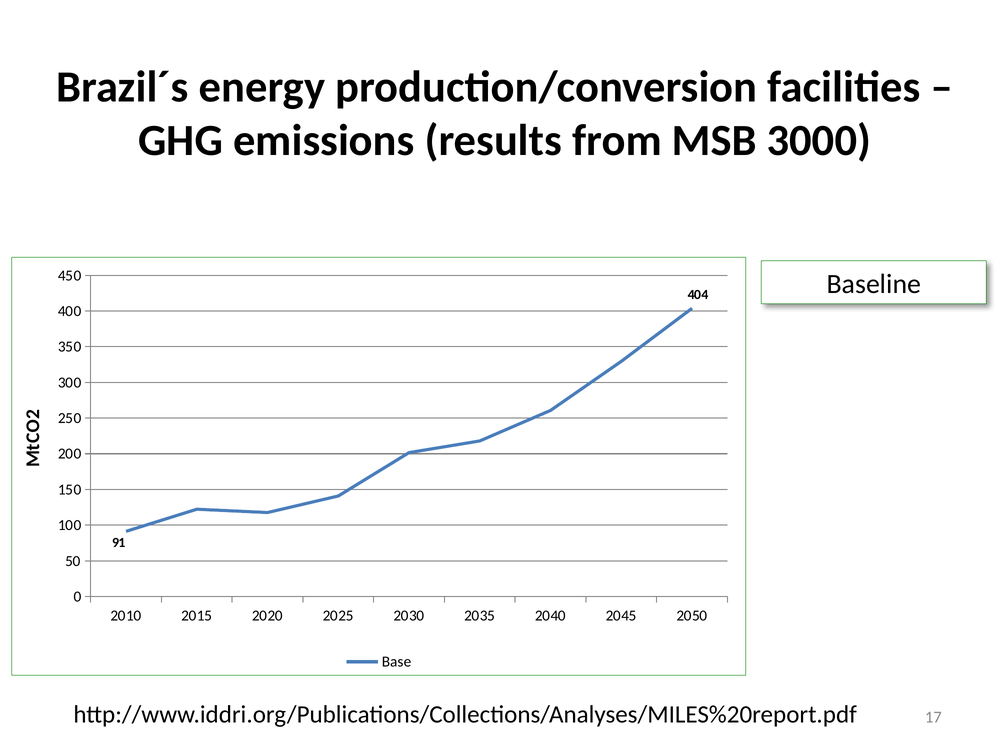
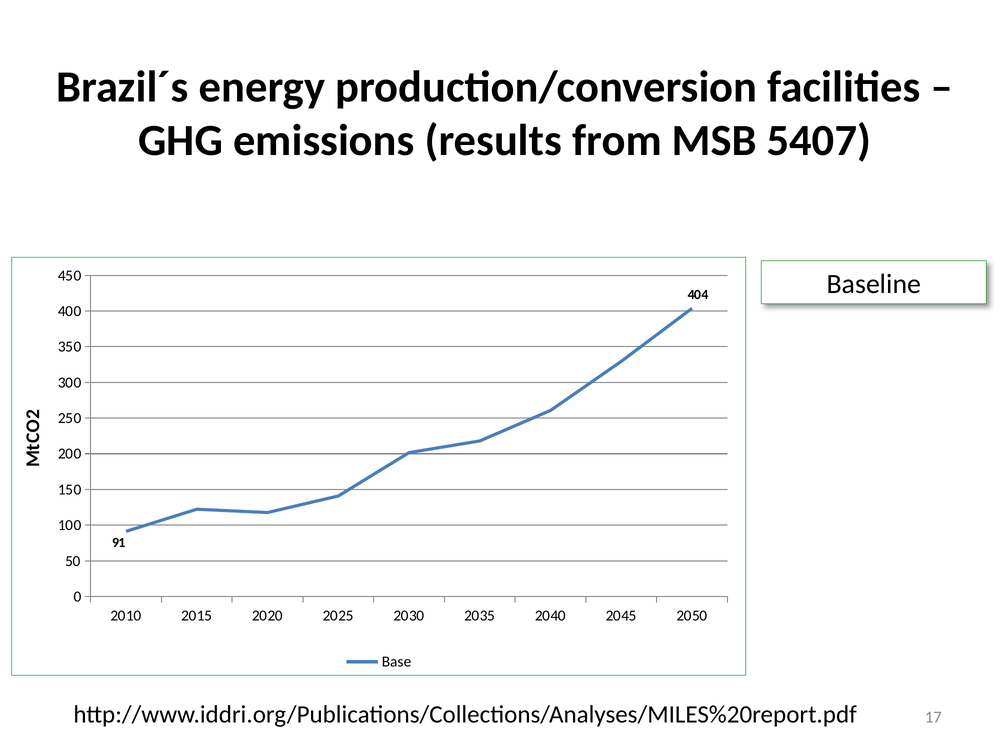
3000: 3000 -> 5407
